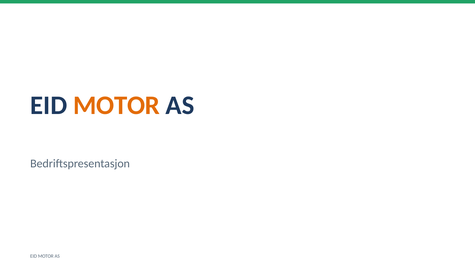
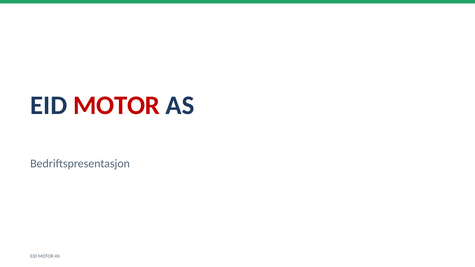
MOTOR at (117, 105) colour: orange -> red
